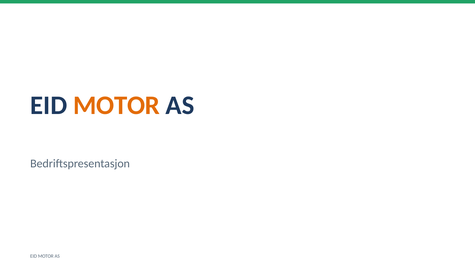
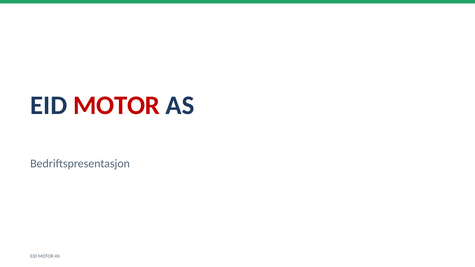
MOTOR at (117, 105) colour: orange -> red
